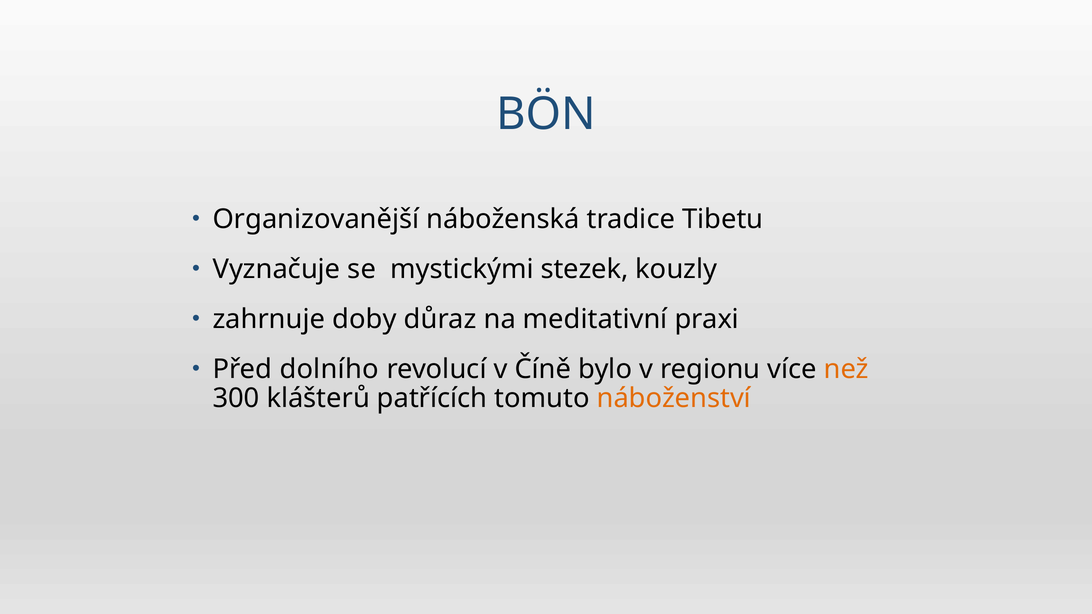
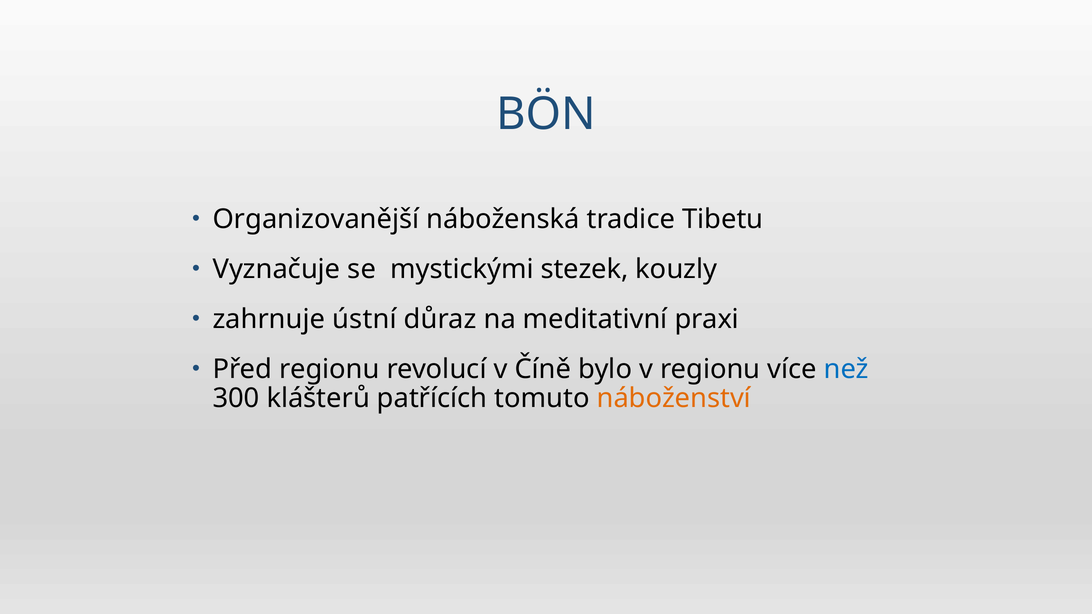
doby: doby -> ústní
Před dolního: dolního -> regionu
než colour: orange -> blue
